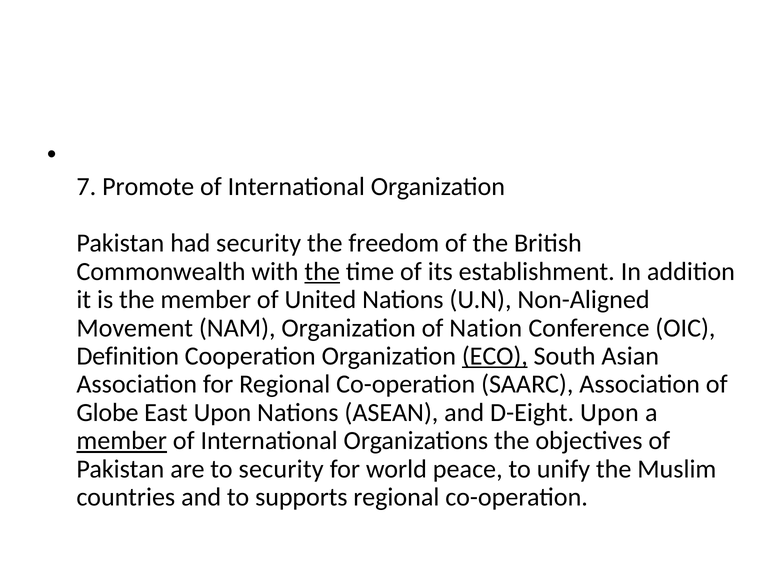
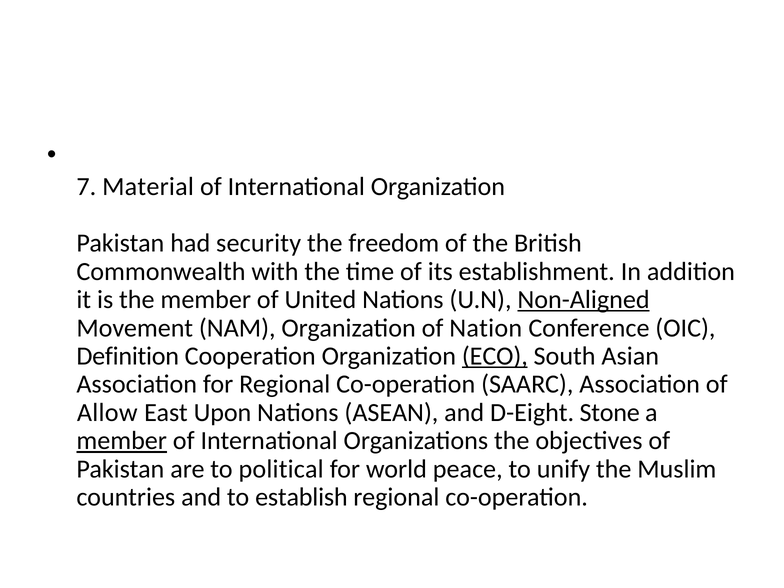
Promote: Promote -> Material
the at (322, 271) underline: present -> none
Non-Aligned underline: none -> present
Globe: Globe -> Allow
D-Eight Upon: Upon -> Stone
to security: security -> political
supports: supports -> establish
